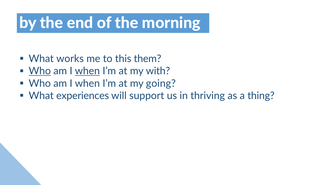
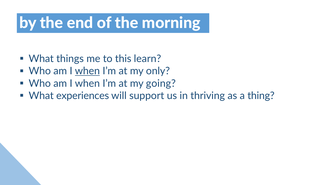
works: works -> things
them: them -> learn
Who at (40, 71) underline: present -> none
with: with -> only
